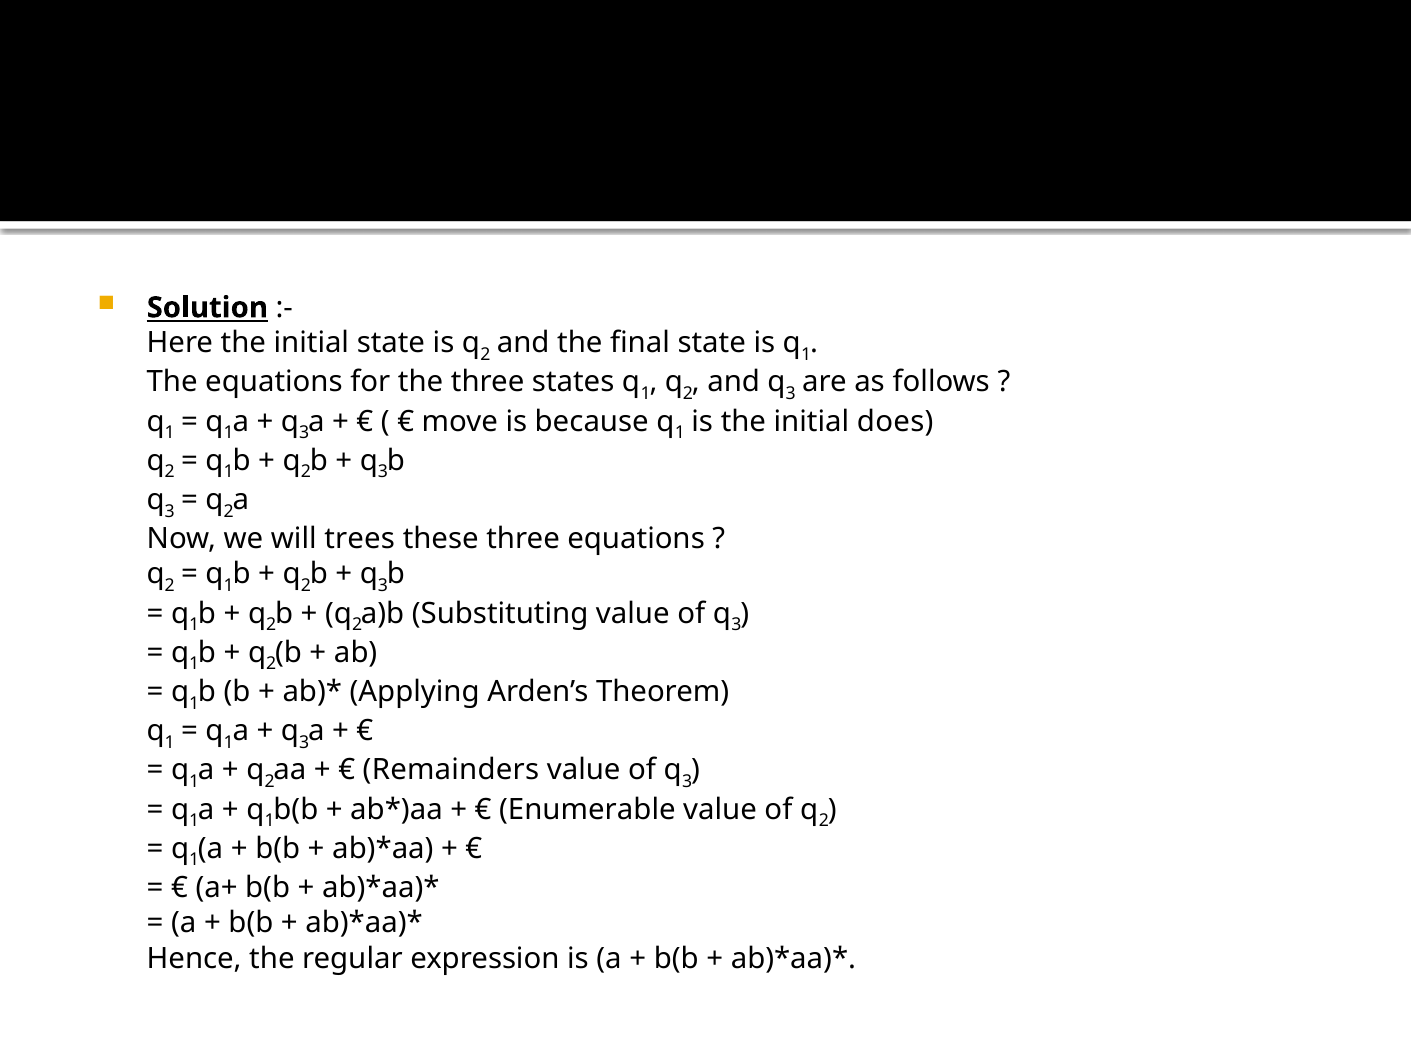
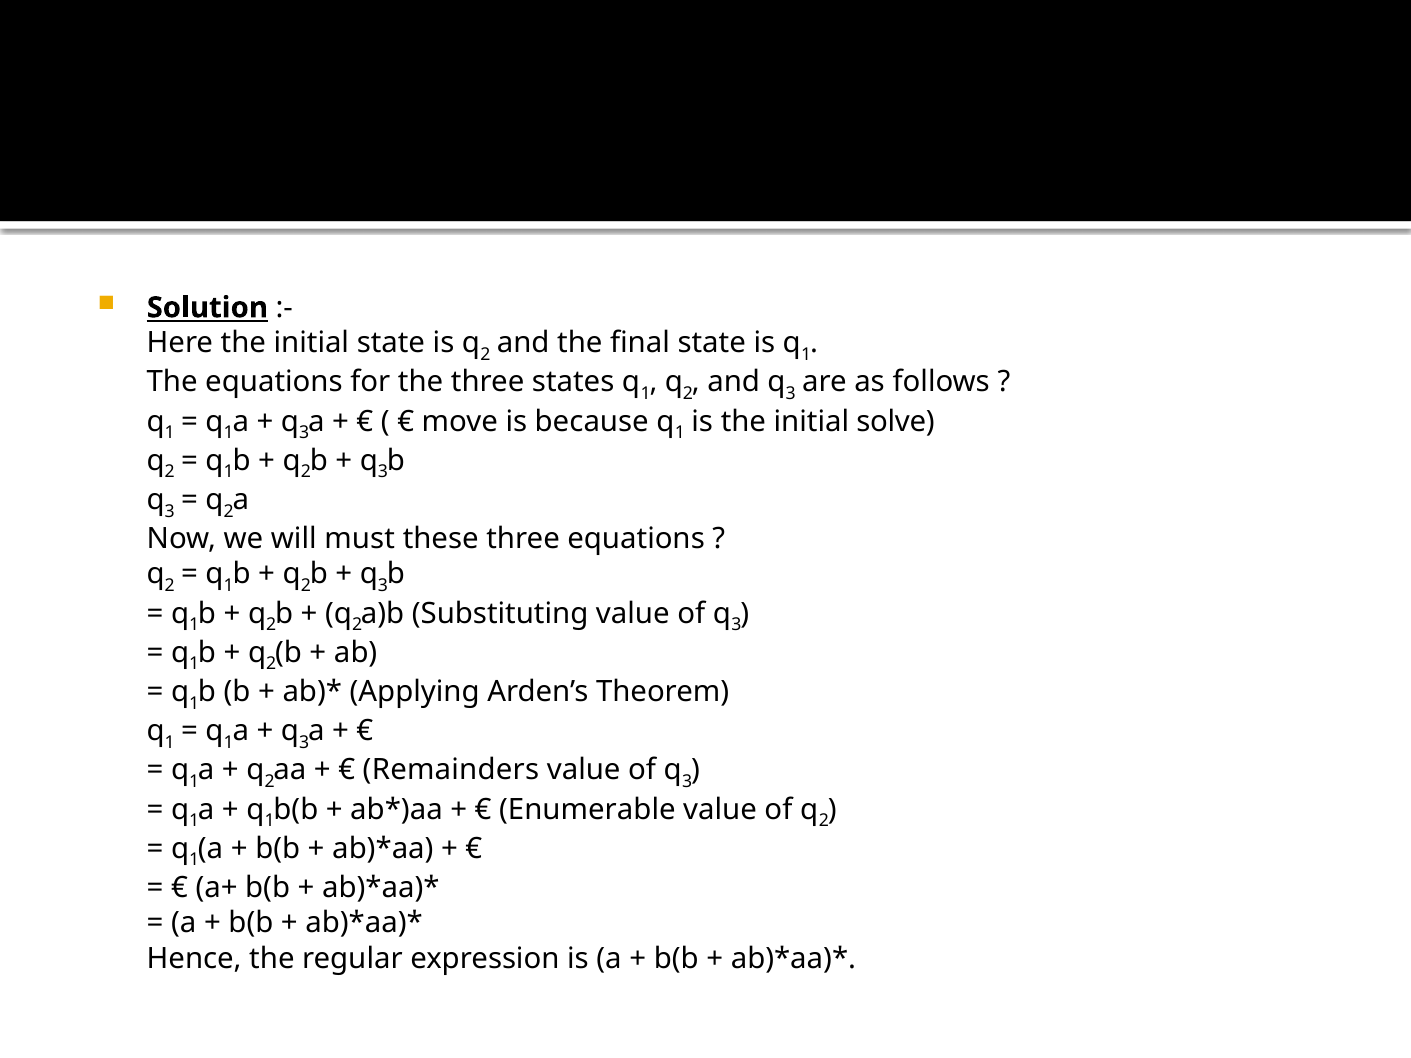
does: does -> solve
trees: trees -> must
